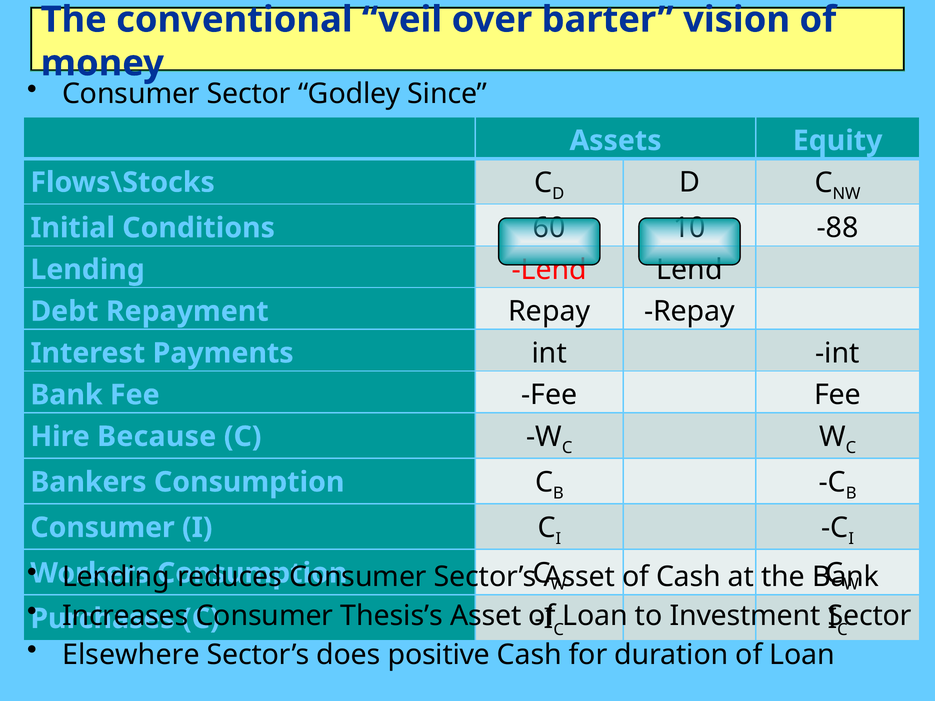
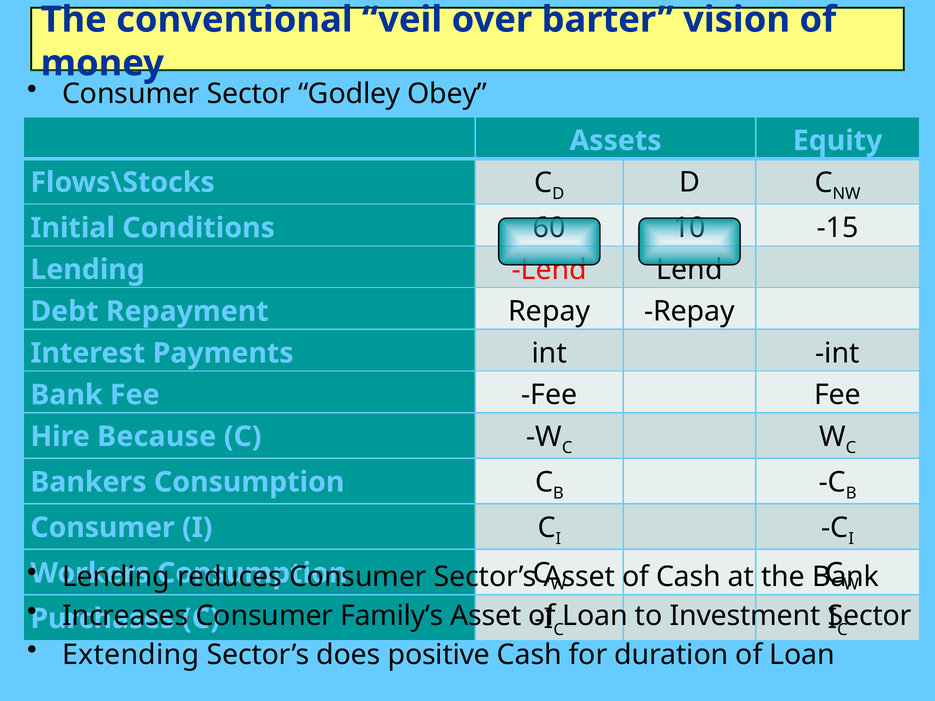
Since: Since -> Obey
-88: -88 -> -15
Thesis’s: Thesis’s -> Family’s
Elsewhere: Elsewhere -> Extending
